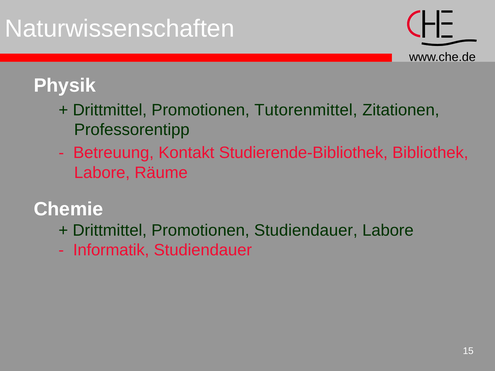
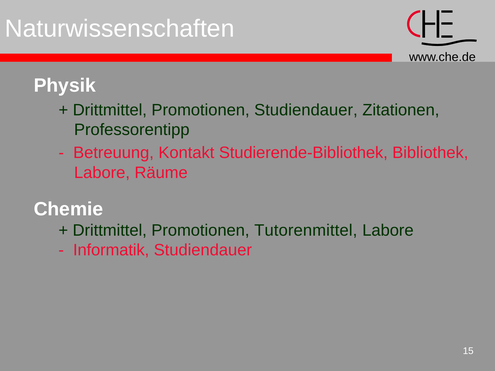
Promotionen Tutorenmittel: Tutorenmittel -> Studiendauer
Promotionen Studiendauer: Studiendauer -> Tutorenmittel
